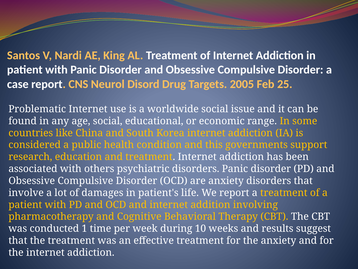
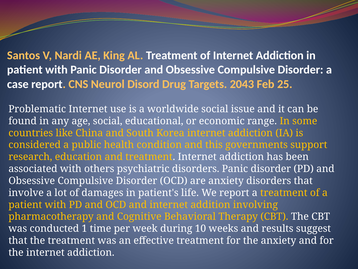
2005: 2005 -> 2043
